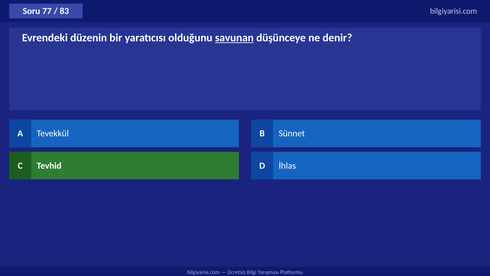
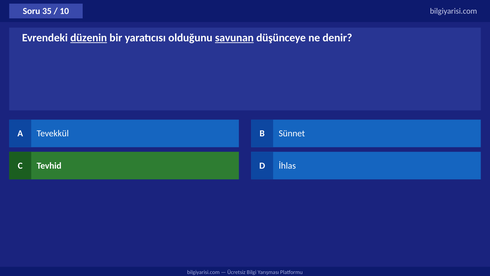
77: 77 -> 35
83: 83 -> 10
düzenin underline: none -> present
